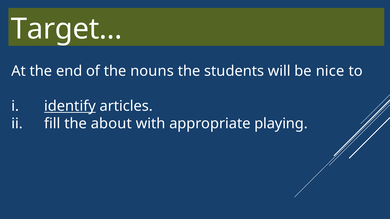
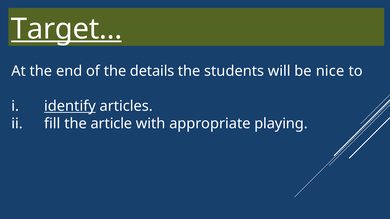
Target… underline: none -> present
nouns: nouns -> details
about: about -> article
